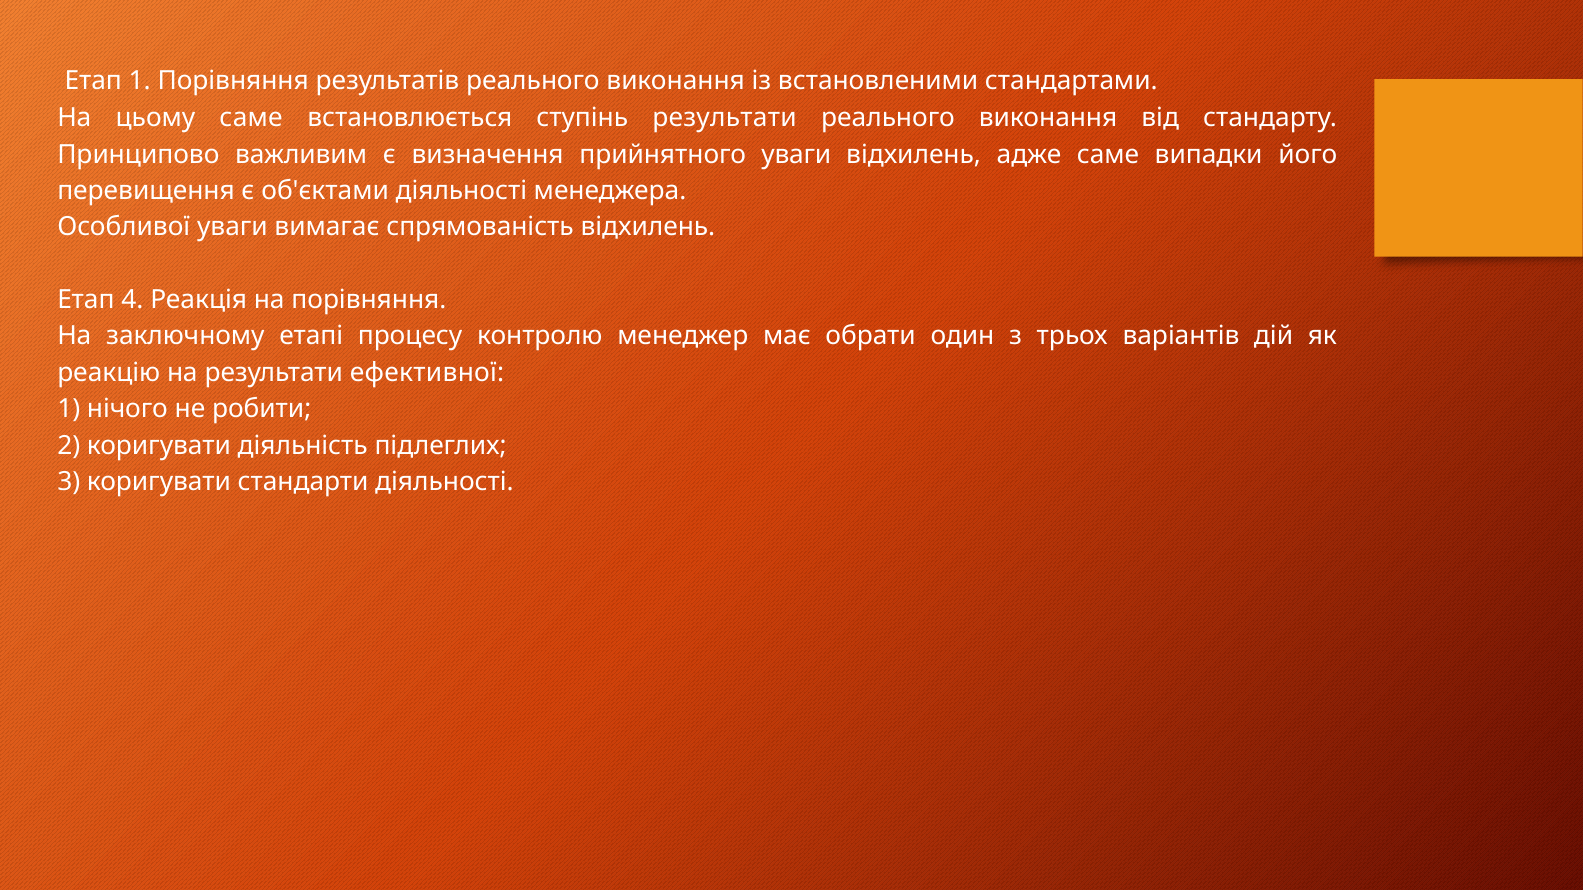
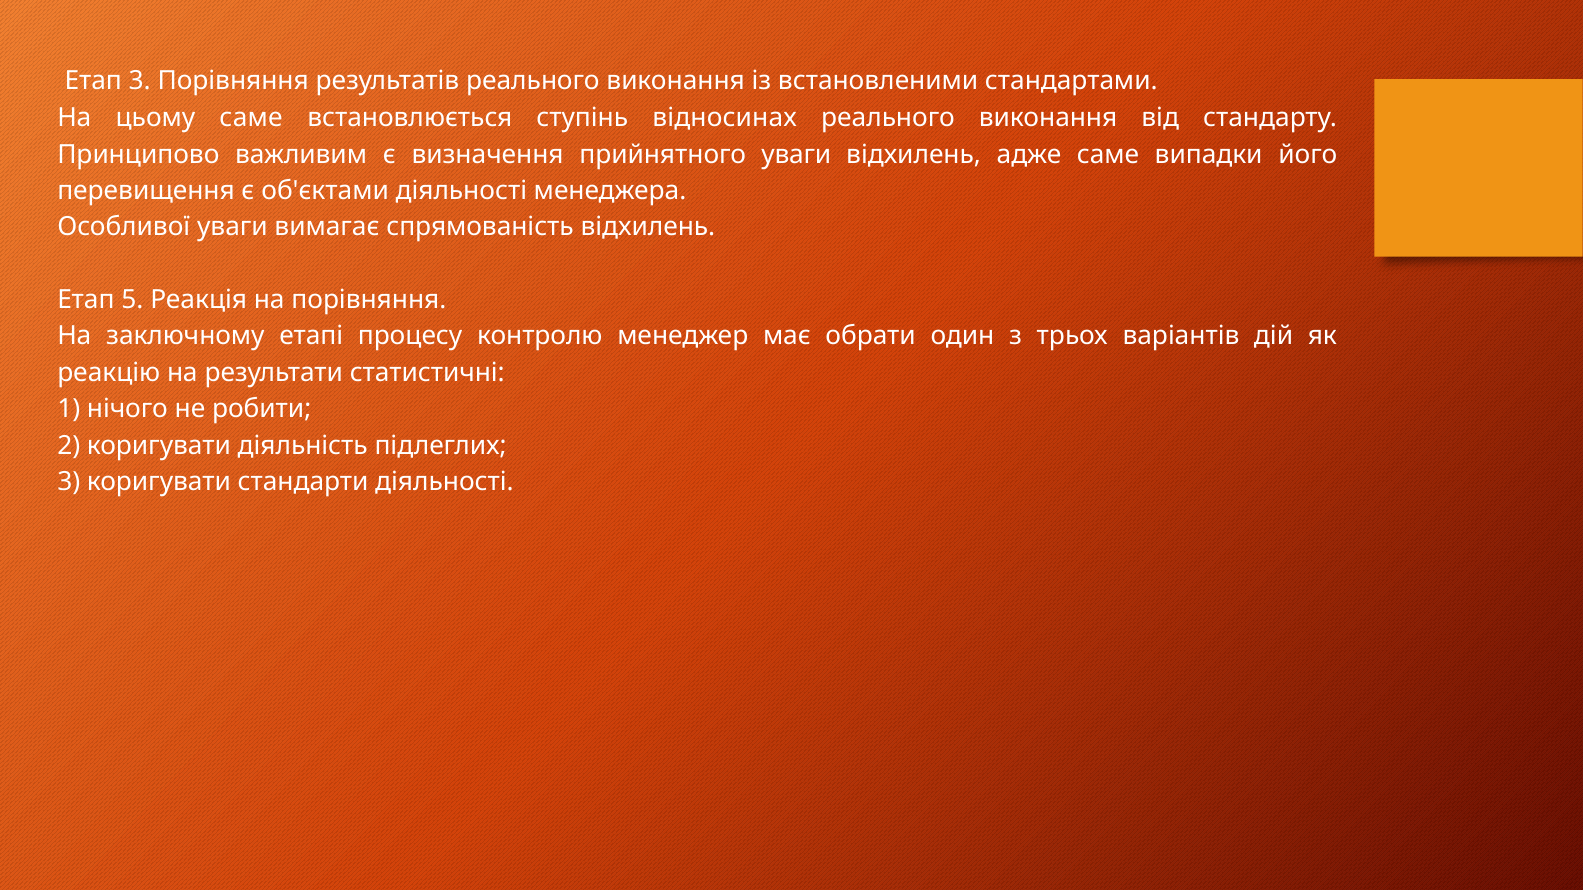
Етап 1: 1 -> 3
ступінь результати: результати -> відносинах
4: 4 -> 5
ефективної: ефективної -> статистичні
